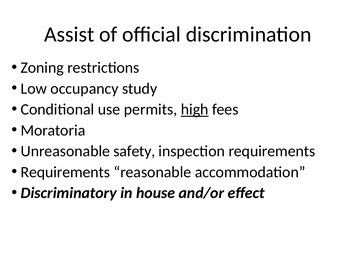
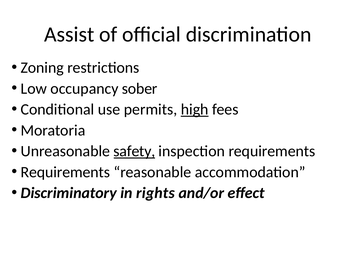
study: study -> sober
safety underline: none -> present
house: house -> rights
